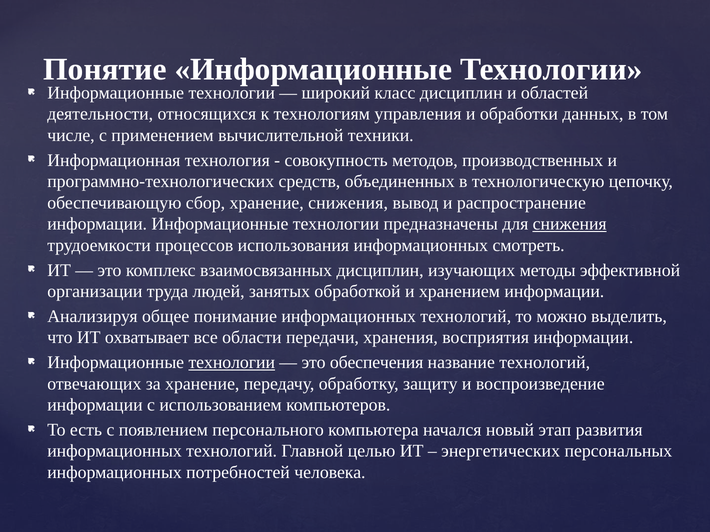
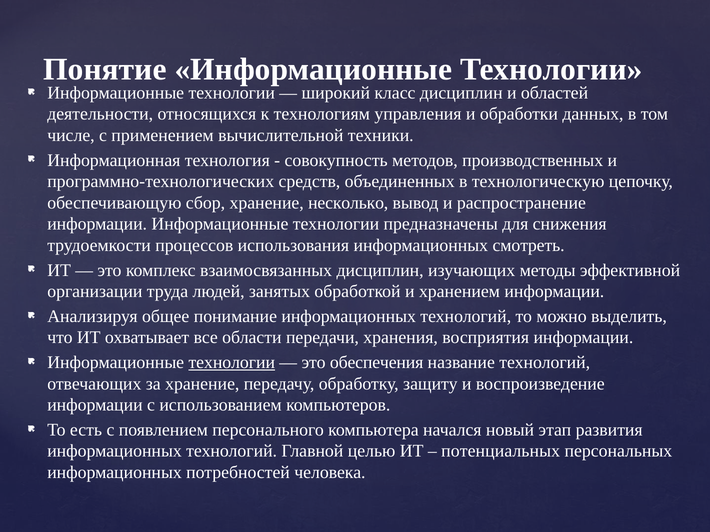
хранение снижения: снижения -> несколько
снижения at (570, 224) underline: present -> none
энергетических: энергетических -> потенциальных
